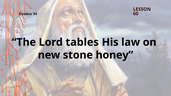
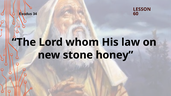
tables: tables -> whom
